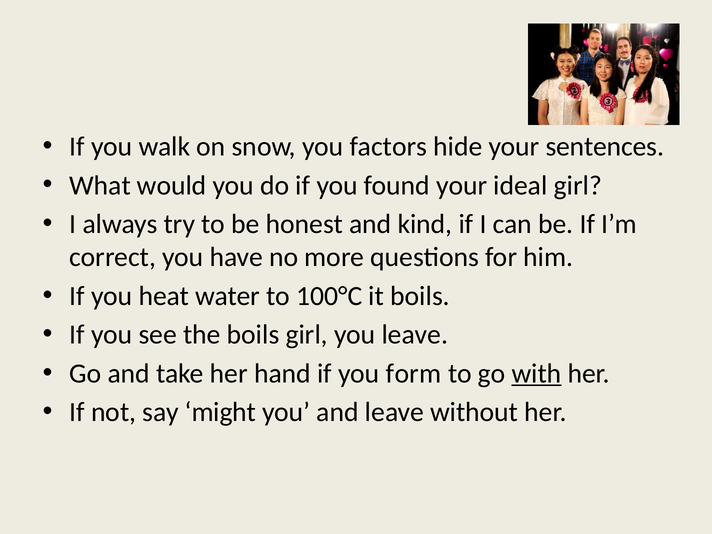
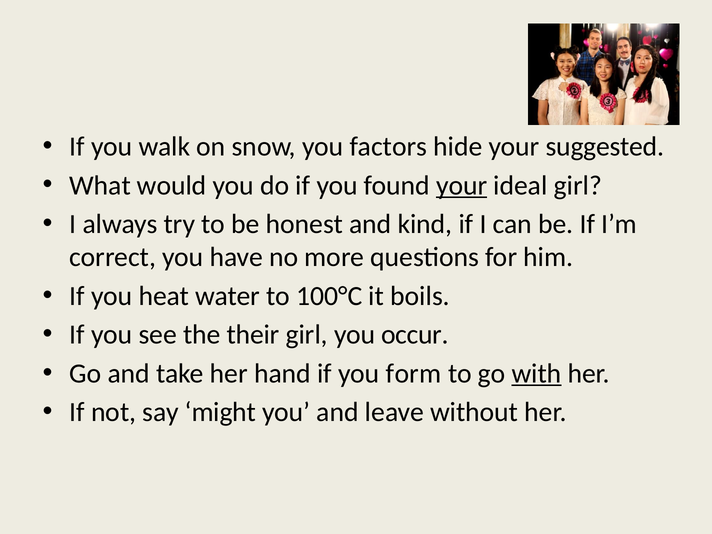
sentences: sentences -> suggested
your at (462, 185) underline: none -> present
the boils: boils -> their
you leave: leave -> occur
